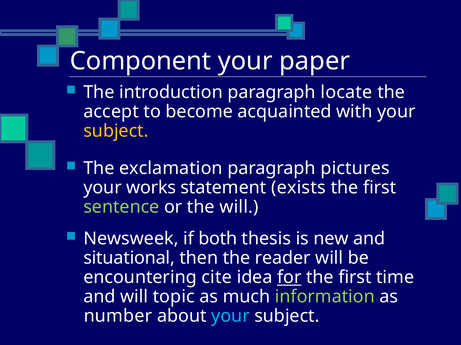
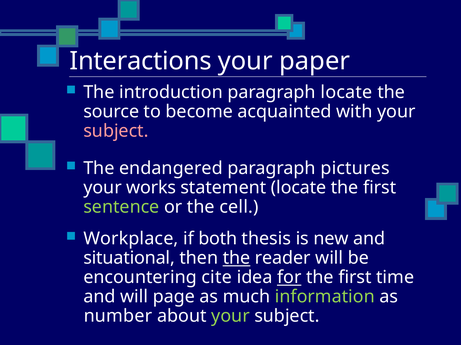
Component: Component -> Interactions
accept: accept -> source
subject at (116, 131) colour: yellow -> pink
exclamation: exclamation -> endangered
statement exists: exists -> locate
the will: will -> cell
Newsweek: Newsweek -> Workplace
the at (237, 259) underline: none -> present
topic: topic -> page
your at (231, 317) colour: light blue -> light green
